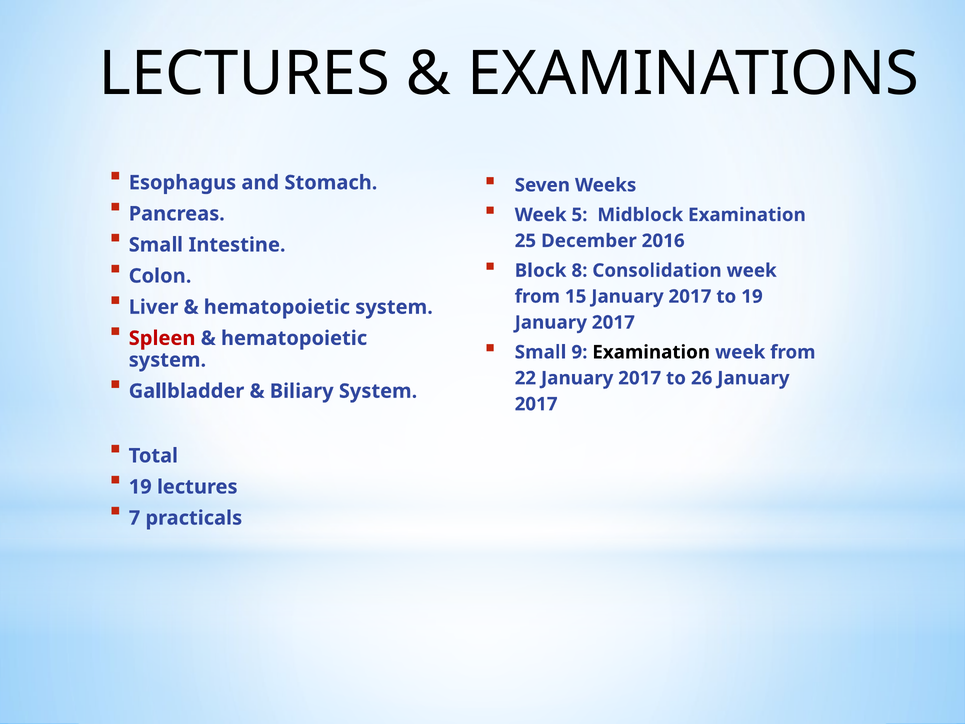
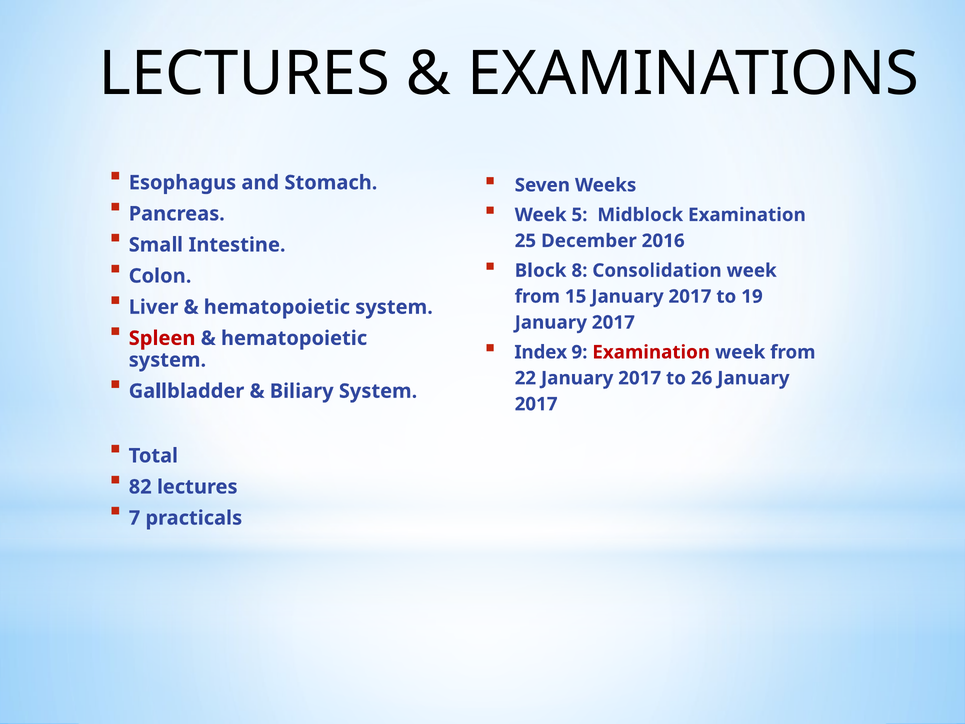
Small at (541, 352): Small -> Index
Examination at (651, 352) colour: black -> red
19 at (140, 487): 19 -> 82
